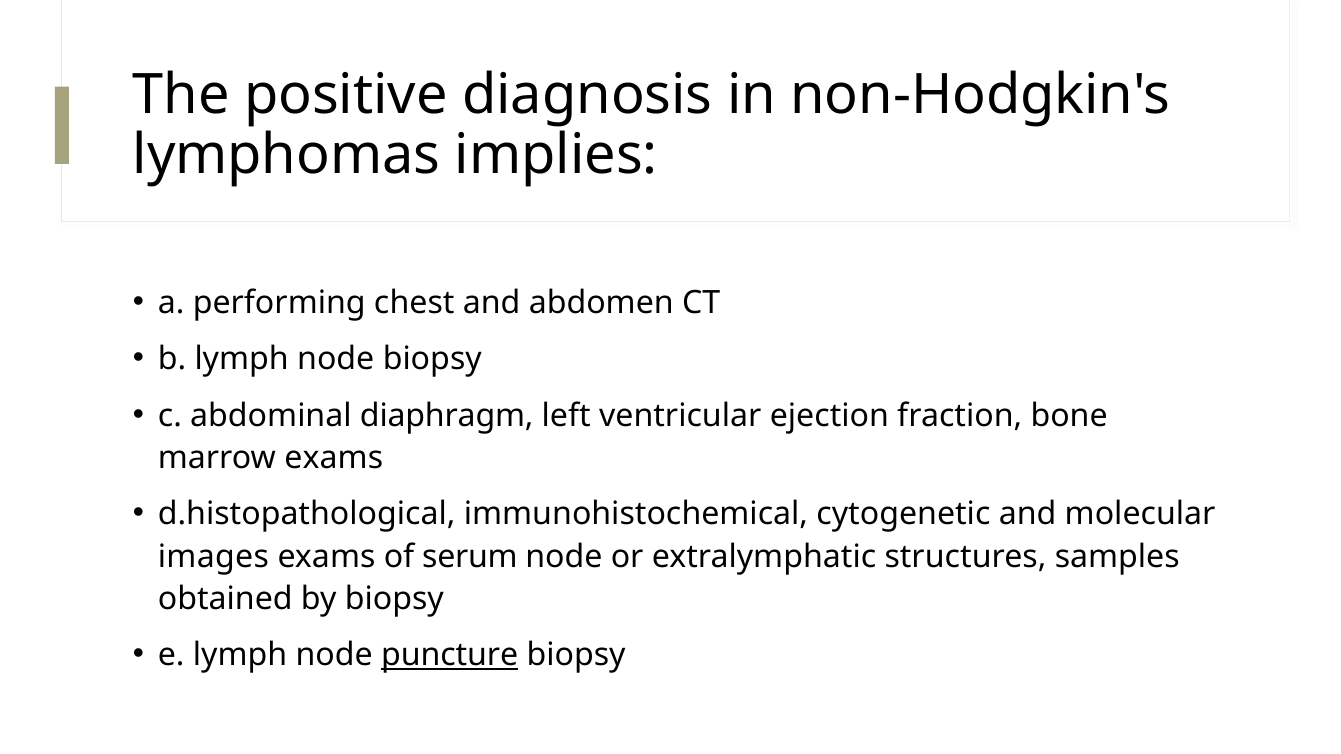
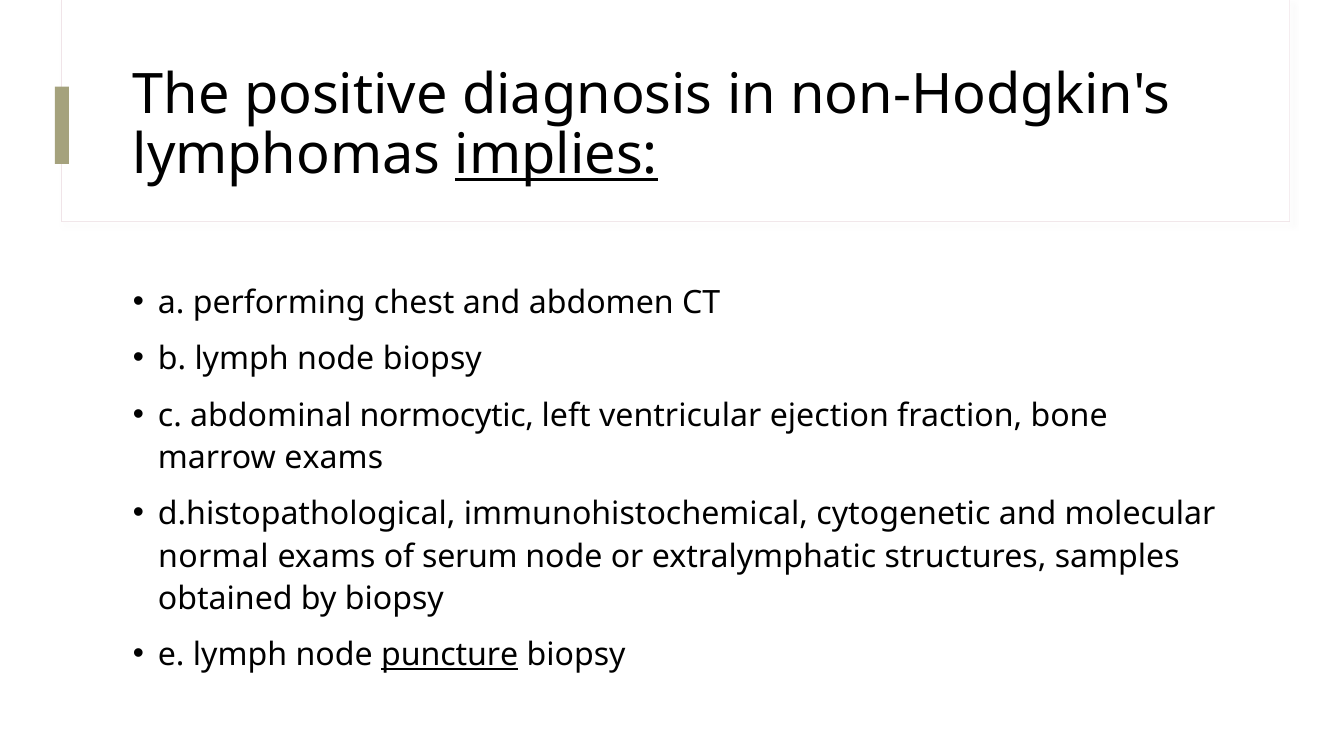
implies underline: none -> present
diaphragm: diaphragm -> normocytic
images: images -> normal
